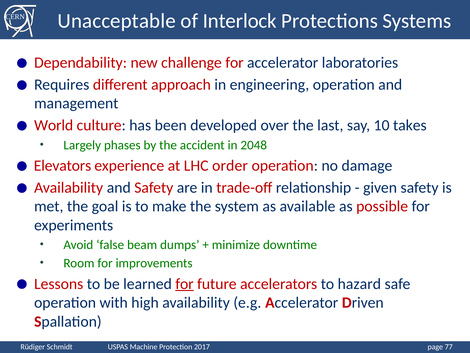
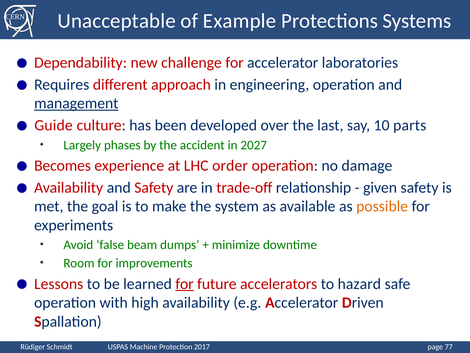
Interlock: Interlock -> Example
management underline: none -> present
World: World -> Guide
takes: takes -> parts
2048: 2048 -> 2027
Elevators: Elevators -> Becomes
possible colour: red -> orange
